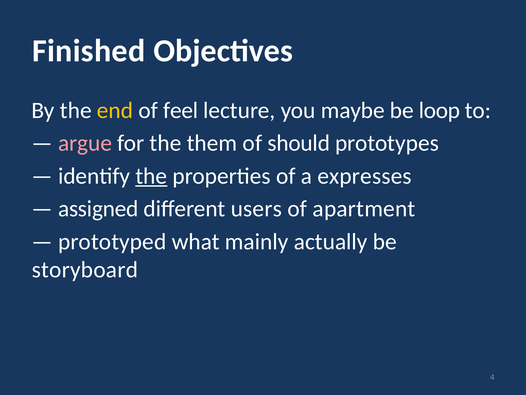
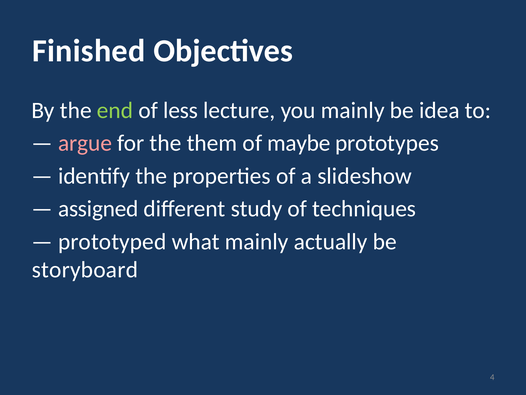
end colour: yellow -> light green
feel: feel -> less
you maybe: maybe -> mainly
loop: loop -> idea
should: should -> maybe
the at (151, 176) underline: present -> none
expresses: expresses -> slideshow
users: users -> study
apartment: apartment -> techniques
